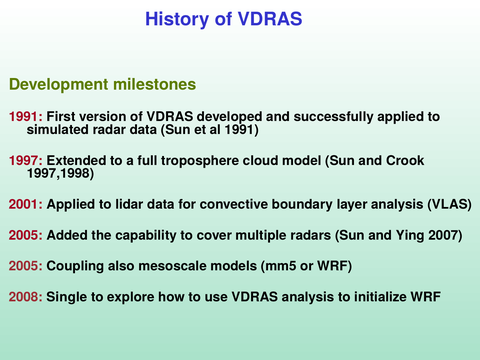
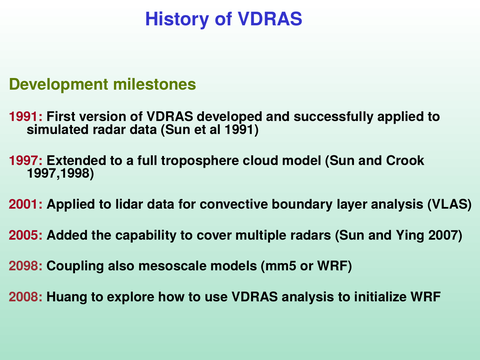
2005 at (26, 266): 2005 -> 2098
Single: Single -> Huang
